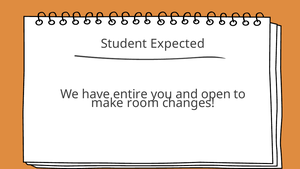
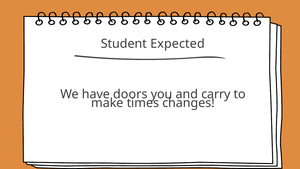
entire: entire -> doors
open: open -> carry
room: room -> times
